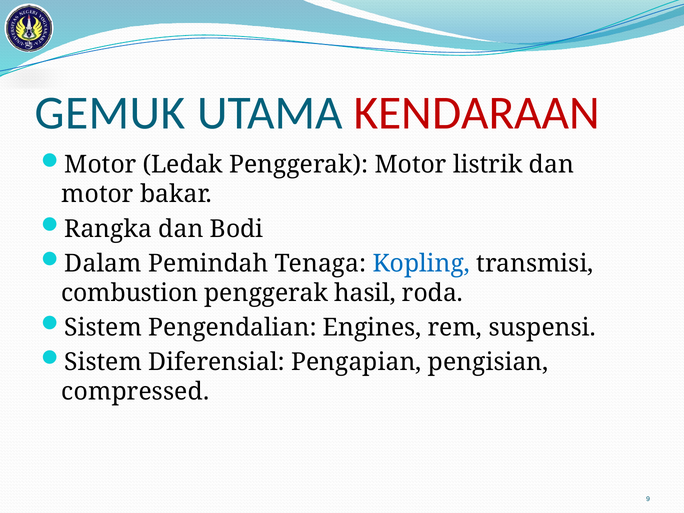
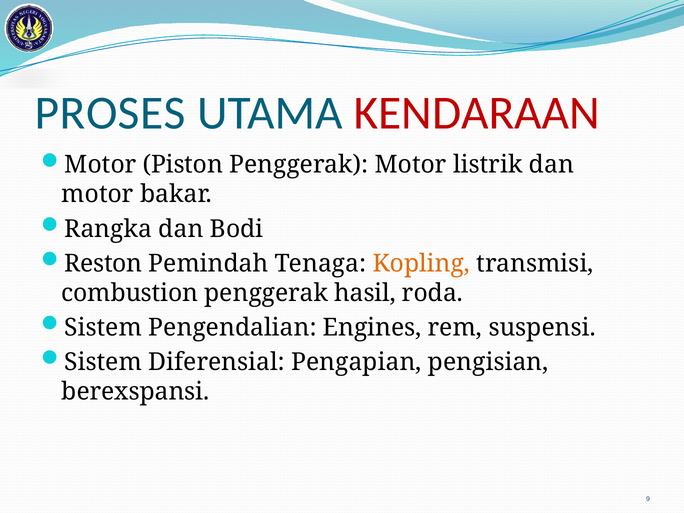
GEMUK: GEMUK -> PROSES
Ledak: Ledak -> Piston
Dalam: Dalam -> Reston
Kopling colour: blue -> orange
compressed: compressed -> berexspansi
